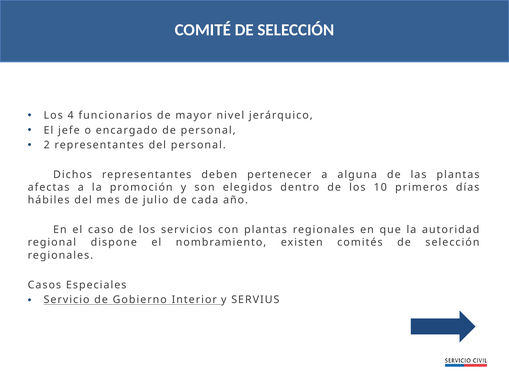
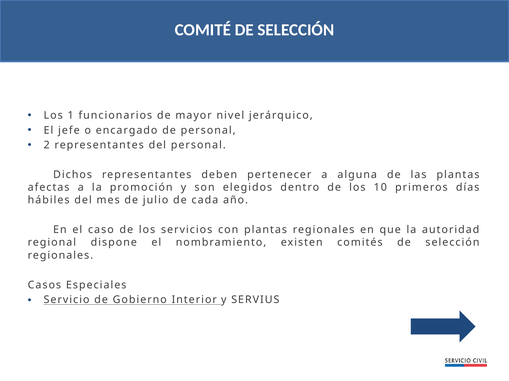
4: 4 -> 1
